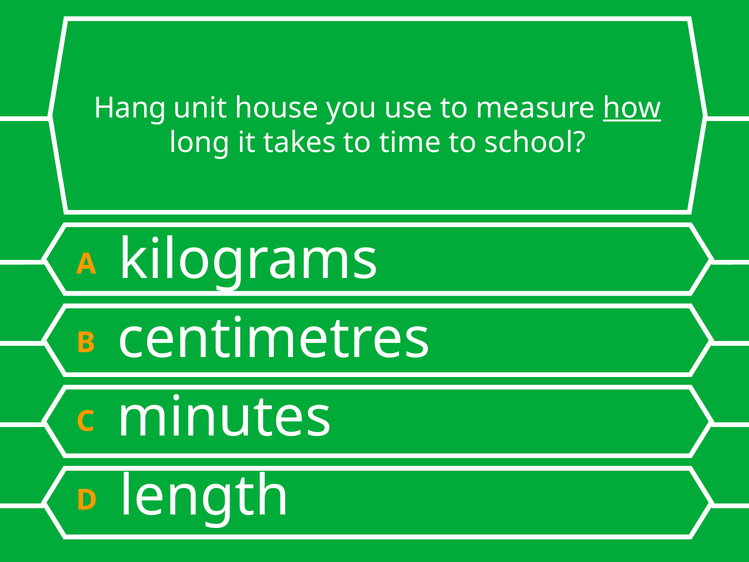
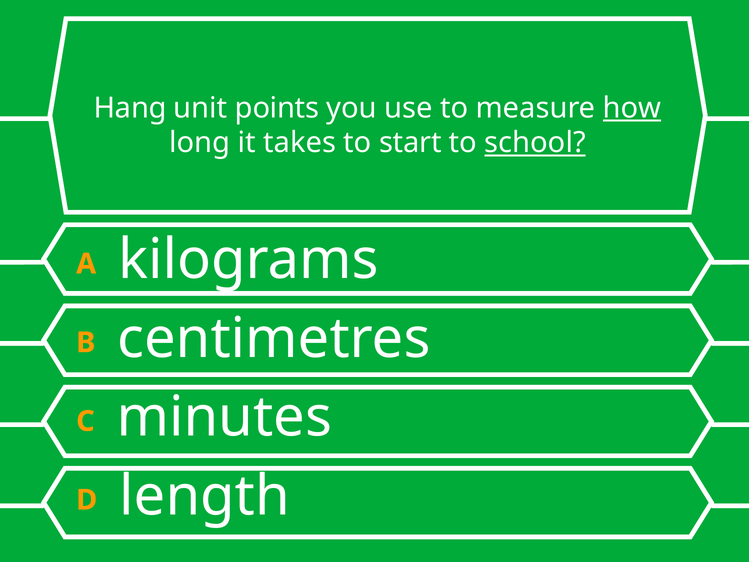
house: house -> points
time: time -> start
school underline: none -> present
